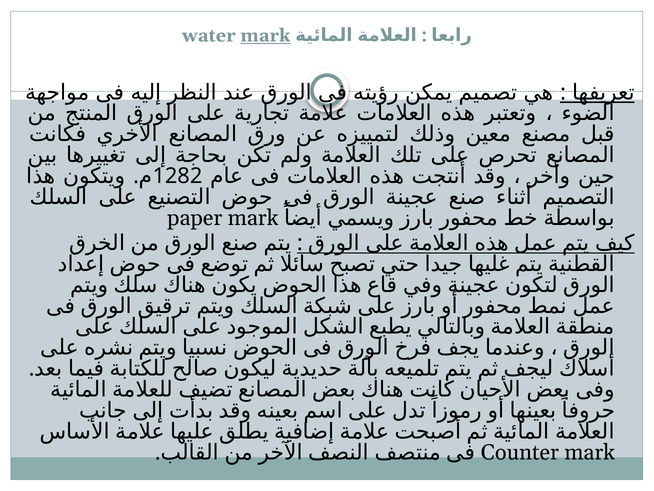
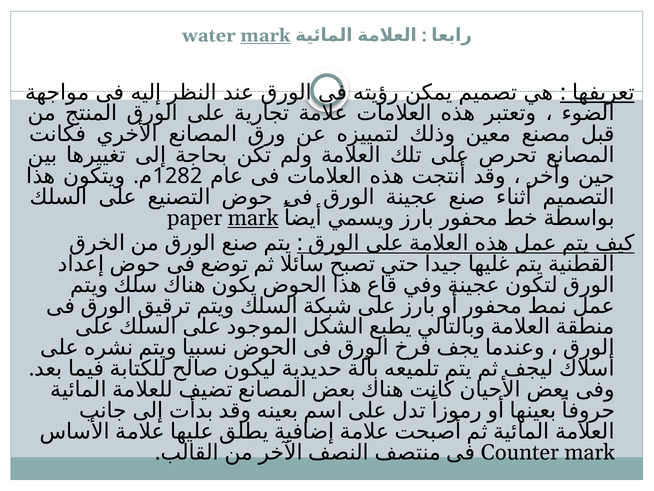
mark at (253, 218) underline: none -> present
